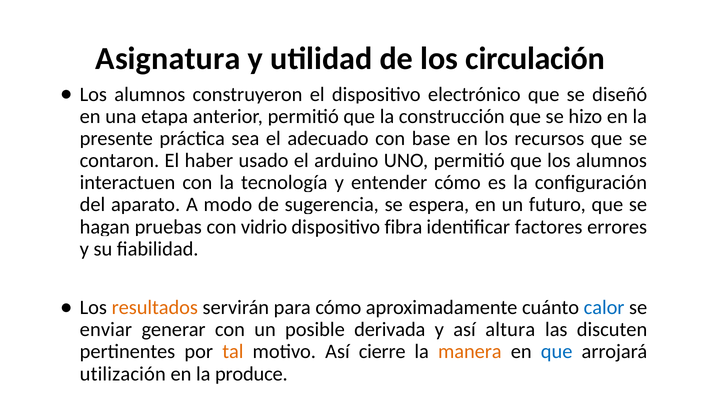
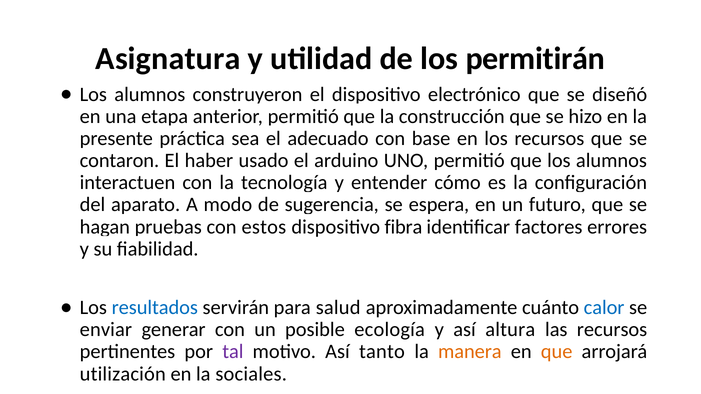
circulación: circulación -> permitirán
vidrio: vidrio -> estos
resultados colour: orange -> blue
para cómo: cómo -> salud
derivada: derivada -> ecología
las discuten: discuten -> recursos
tal colour: orange -> purple
cierre: cierre -> tanto
que at (557, 352) colour: blue -> orange
produce: produce -> sociales
